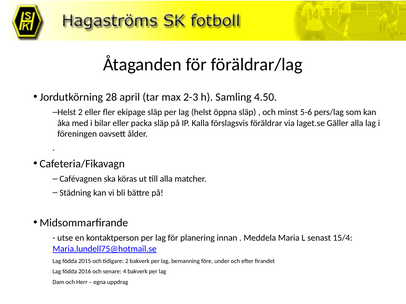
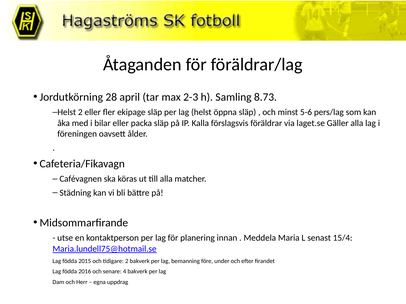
4.50: 4.50 -> 8.73
